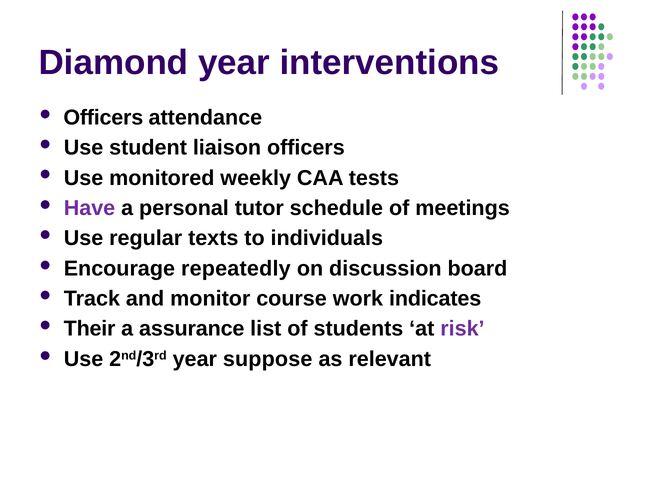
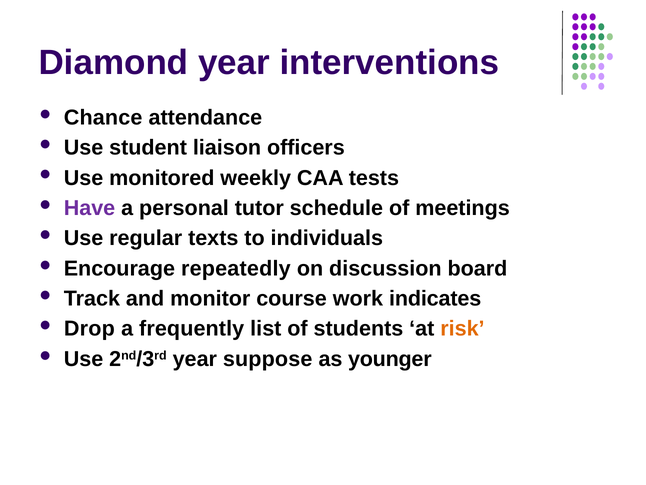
Officers at (103, 117): Officers -> Chance
Their: Their -> Drop
assurance: assurance -> frequently
risk colour: purple -> orange
relevant: relevant -> younger
